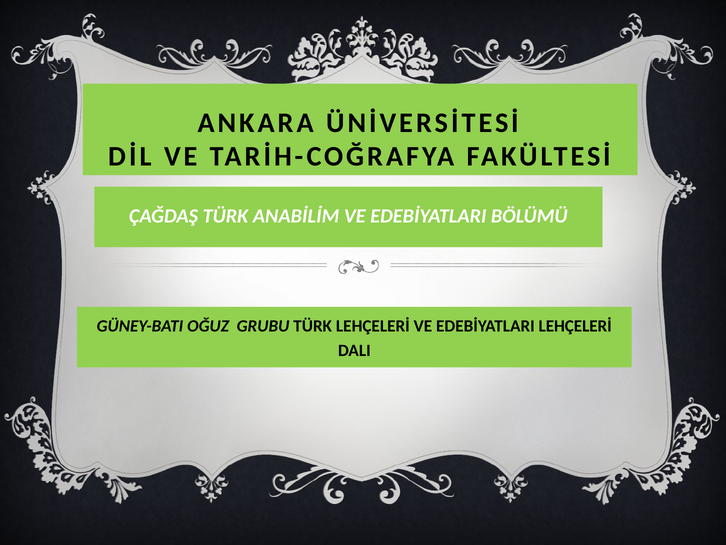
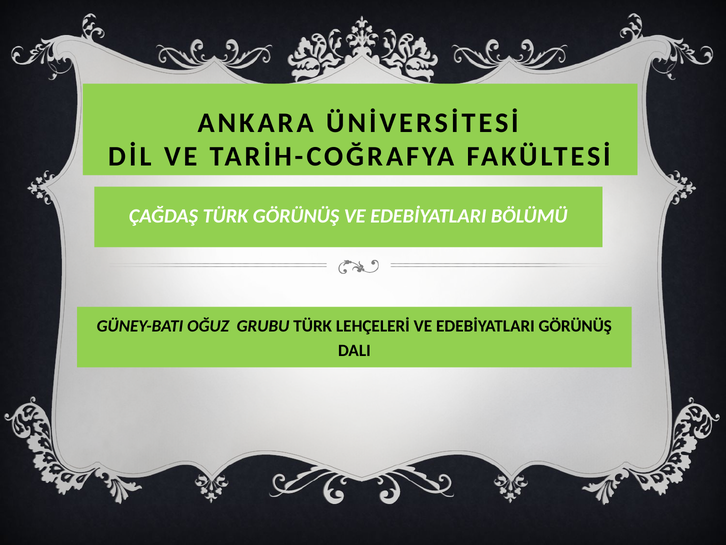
TÜRK ANABİLİM: ANABİLİM -> GÖRÜNÜŞ
EDEBİYATLARI LEHÇELERİ: LEHÇELERİ -> GÖRÜNÜŞ
